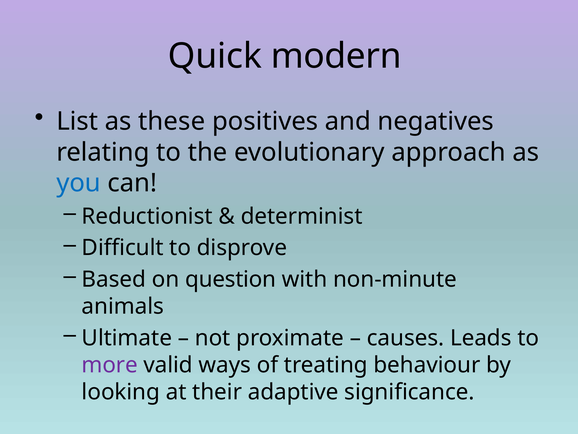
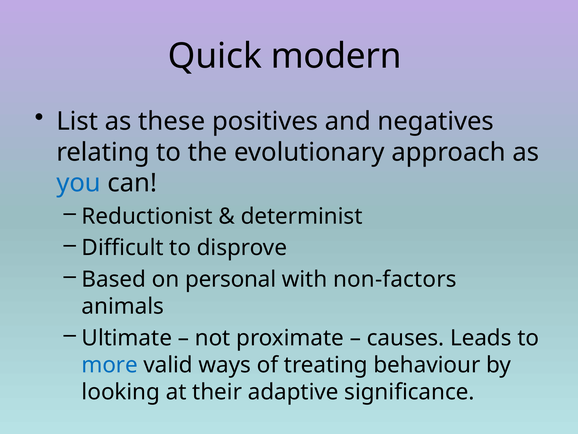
question: question -> personal
non-minute: non-minute -> non-factors
more colour: purple -> blue
